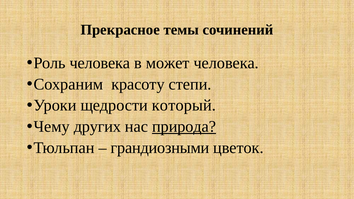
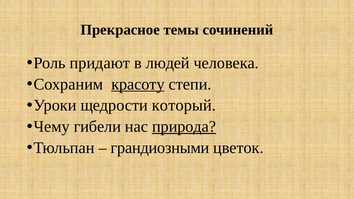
Роль человека: человека -> придают
может: может -> людей
красоту underline: none -> present
других: других -> гибели
